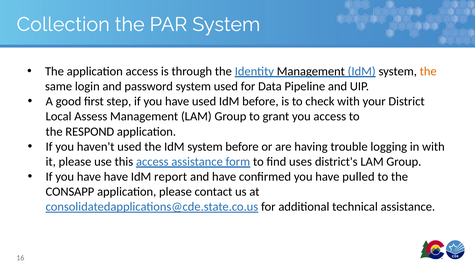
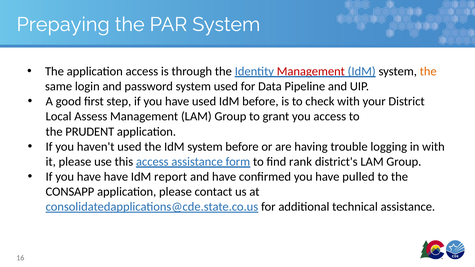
Collection: Collection -> Prepaying
Management at (311, 71) colour: black -> red
RESPOND: RESPOND -> PRUDENT
uses: uses -> rank
